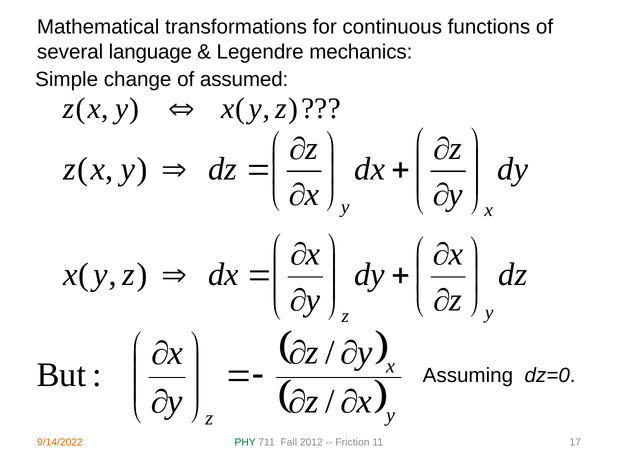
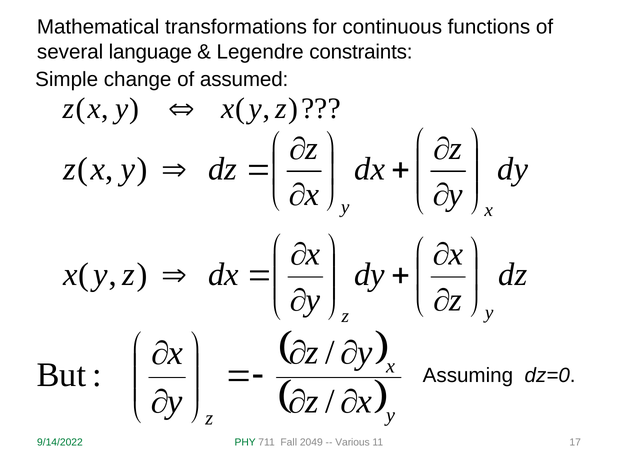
mechanics: mechanics -> constraints
9/14/2022 colour: orange -> green
2012: 2012 -> 2049
Friction: Friction -> Various
